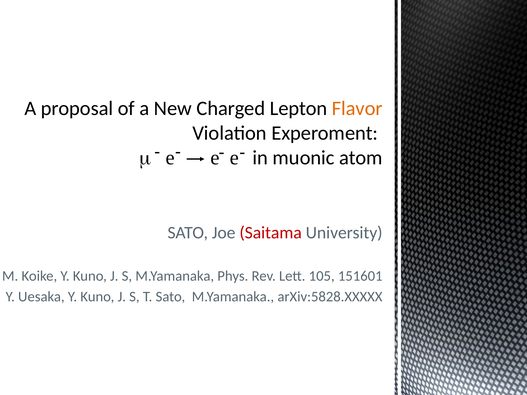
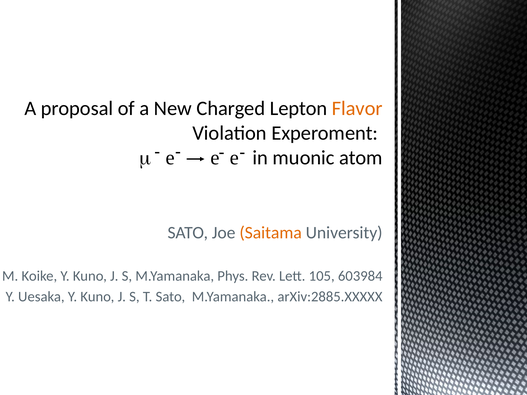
Saitama colour: red -> orange
151601: 151601 -> 603984
arXiv:5828.XXXXX: arXiv:5828.XXXXX -> arXiv:2885.XXXXX
